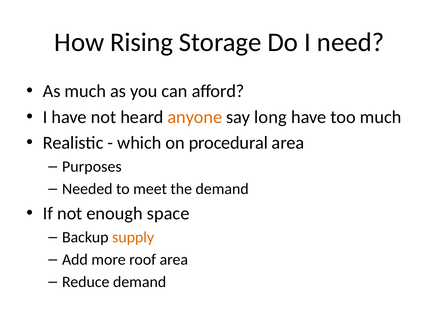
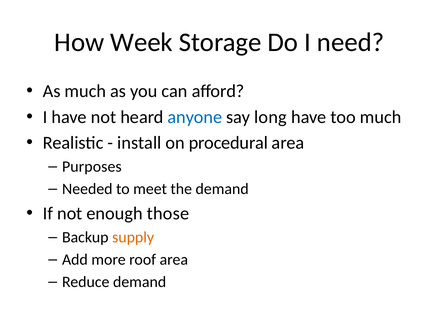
Rising: Rising -> Week
anyone colour: orange -> blue
which: which -> install
space: space -> those
